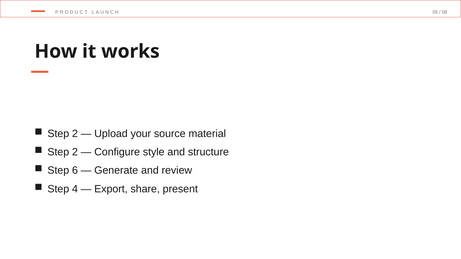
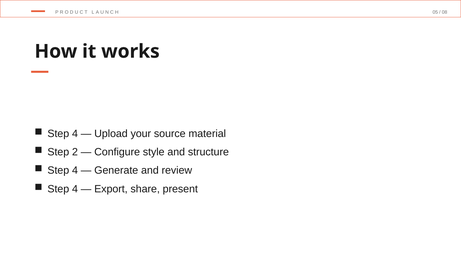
2 at (75, 134): 2 -> 4
6 at (75, 171): 6 -> 4
